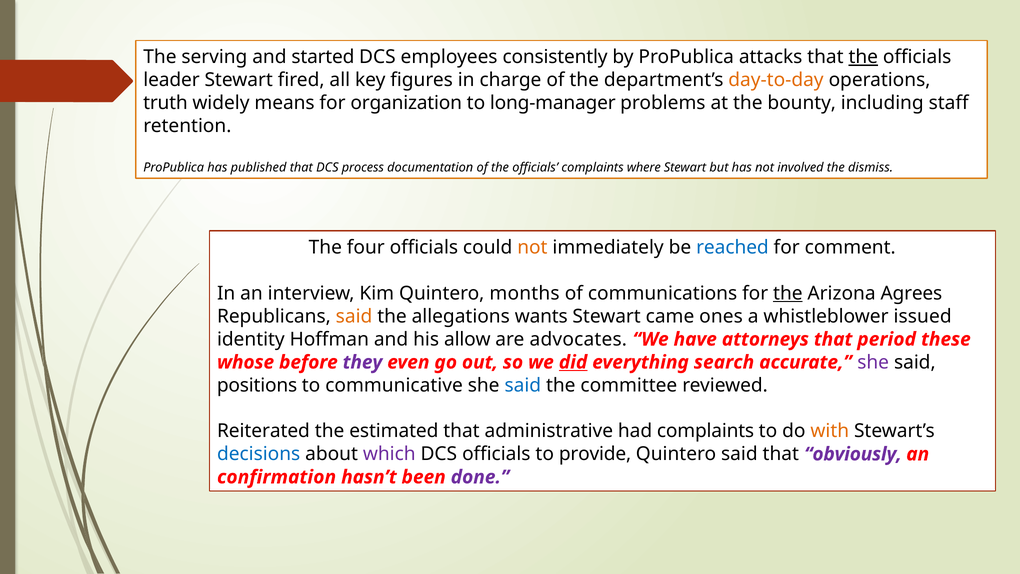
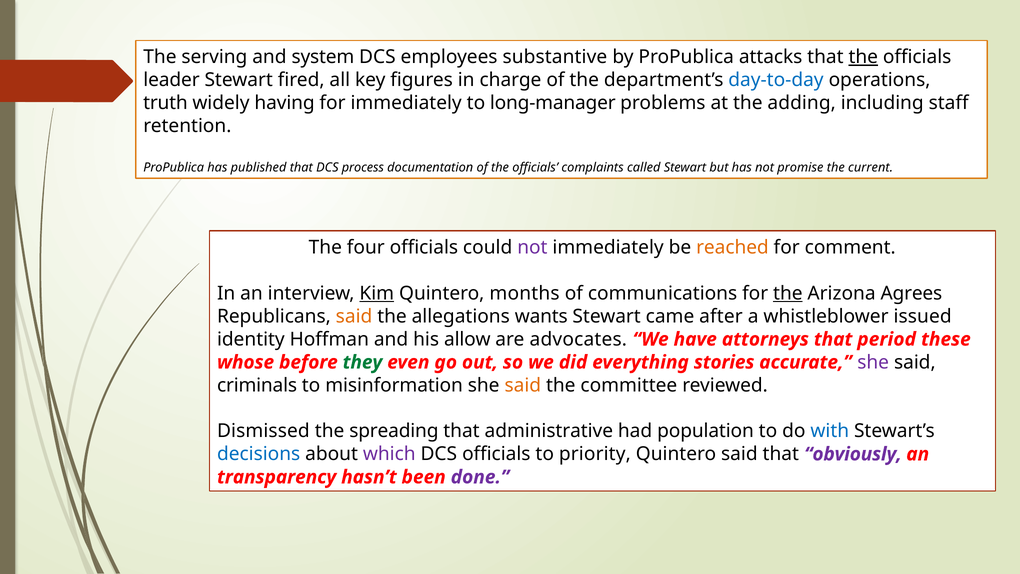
started: started -> system
consistently: consistently -> substantive
day-to-day colour: orange -> blue
means: means -> having
for organization: organization -> immediately
bounty: bounty -> adding
where: where -> called
involved: involved -> promise
dismiss: dismiss -> current
not at (532, 247) colour: orange -> purple
reached colour: blue -> orange
Kim underline: none -> present
ones: ones -> after
they colour: purple -> green
did underline: present -> none
search: search -> stories
positions: positions -> criminals
communicative: communicative -> misinformation
said at (523, 385) colour: blue -> orange
Reiterated: Reiterated -> Dismissed
estimated: estimated -> spreading
had complaints: complaints -> population
with colour: orange -> blue
provide: provide -> priority
confirmation: confirmation -> transparency
